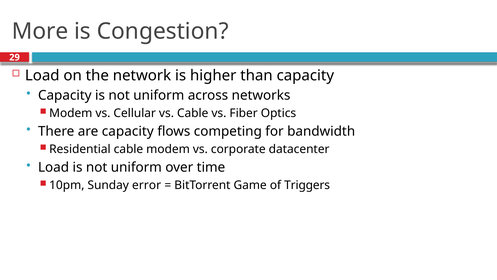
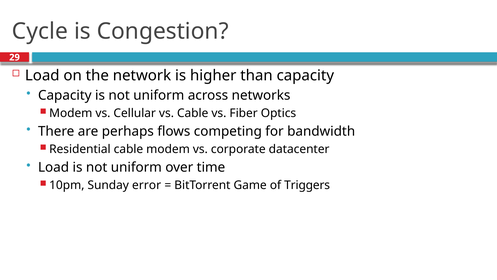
More: More -> Cycle
are capacity: capacity -> perhaps
